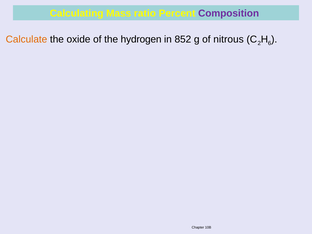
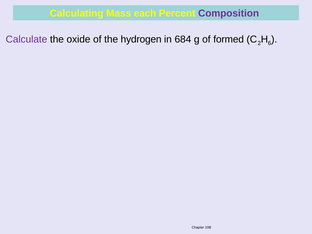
ratio: ratio -> each
Calculate colour: orange -> purple
852: 852 -> 684
nitrous: nitrous -> formed
